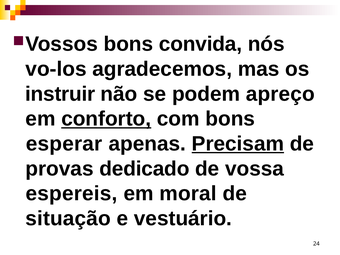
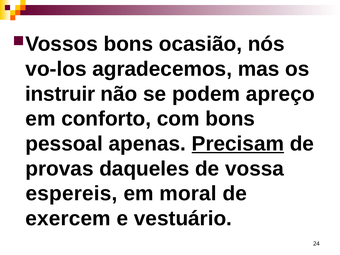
convida: convida -> ocasião
conforto underline: present -> none
esperar: esperar -> pessoal
dedicado: dedicado -> daqueles
situação: situação -> exercem
